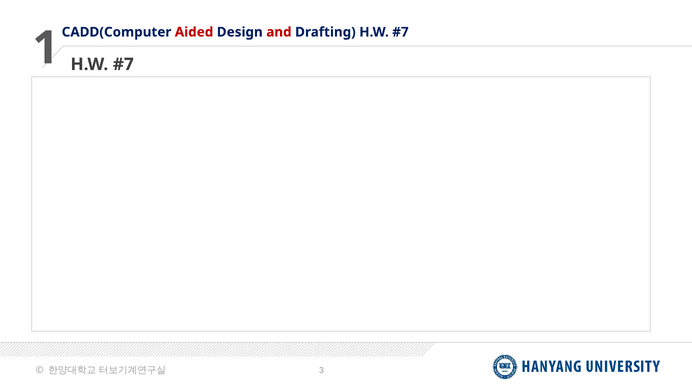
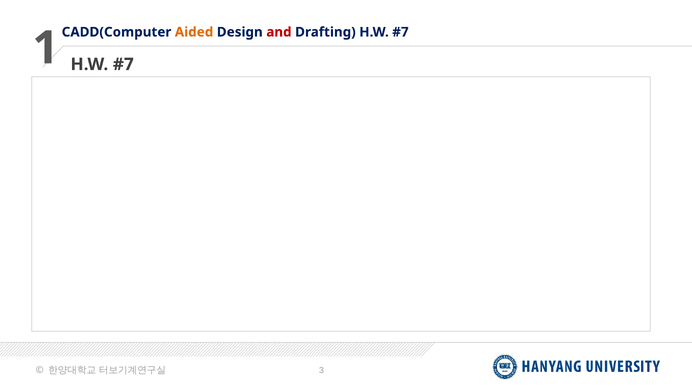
Aided colour: red -> orange
